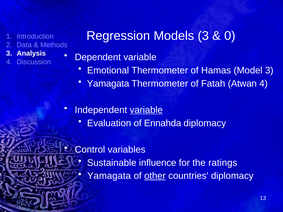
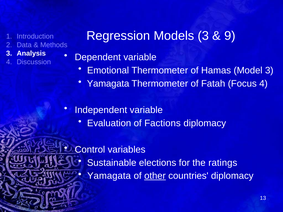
0: 0 -> 9
Atwan: Atwan -> Focus
variable at (146, 110) underline: present -> none
Ennahda: Ennahda -> Factions
influence: influence -> elections
